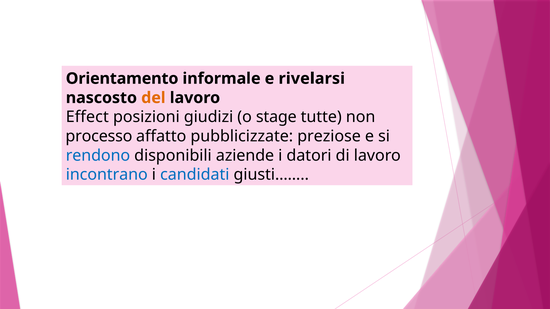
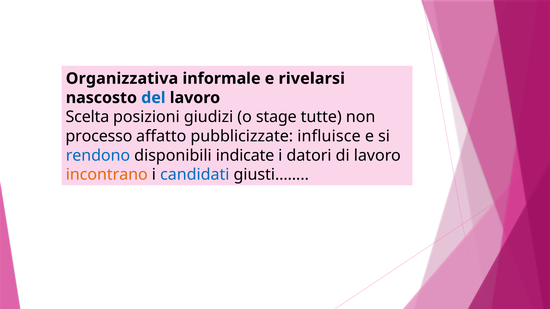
Orientamento: Orientamento -> Organizzativa
del colour: orange -> blue
Effect: Effect -> Scelta
preziose: preziose -> influisce
aziende: aziende -> indicate
incontrano colour: blue -> orange
